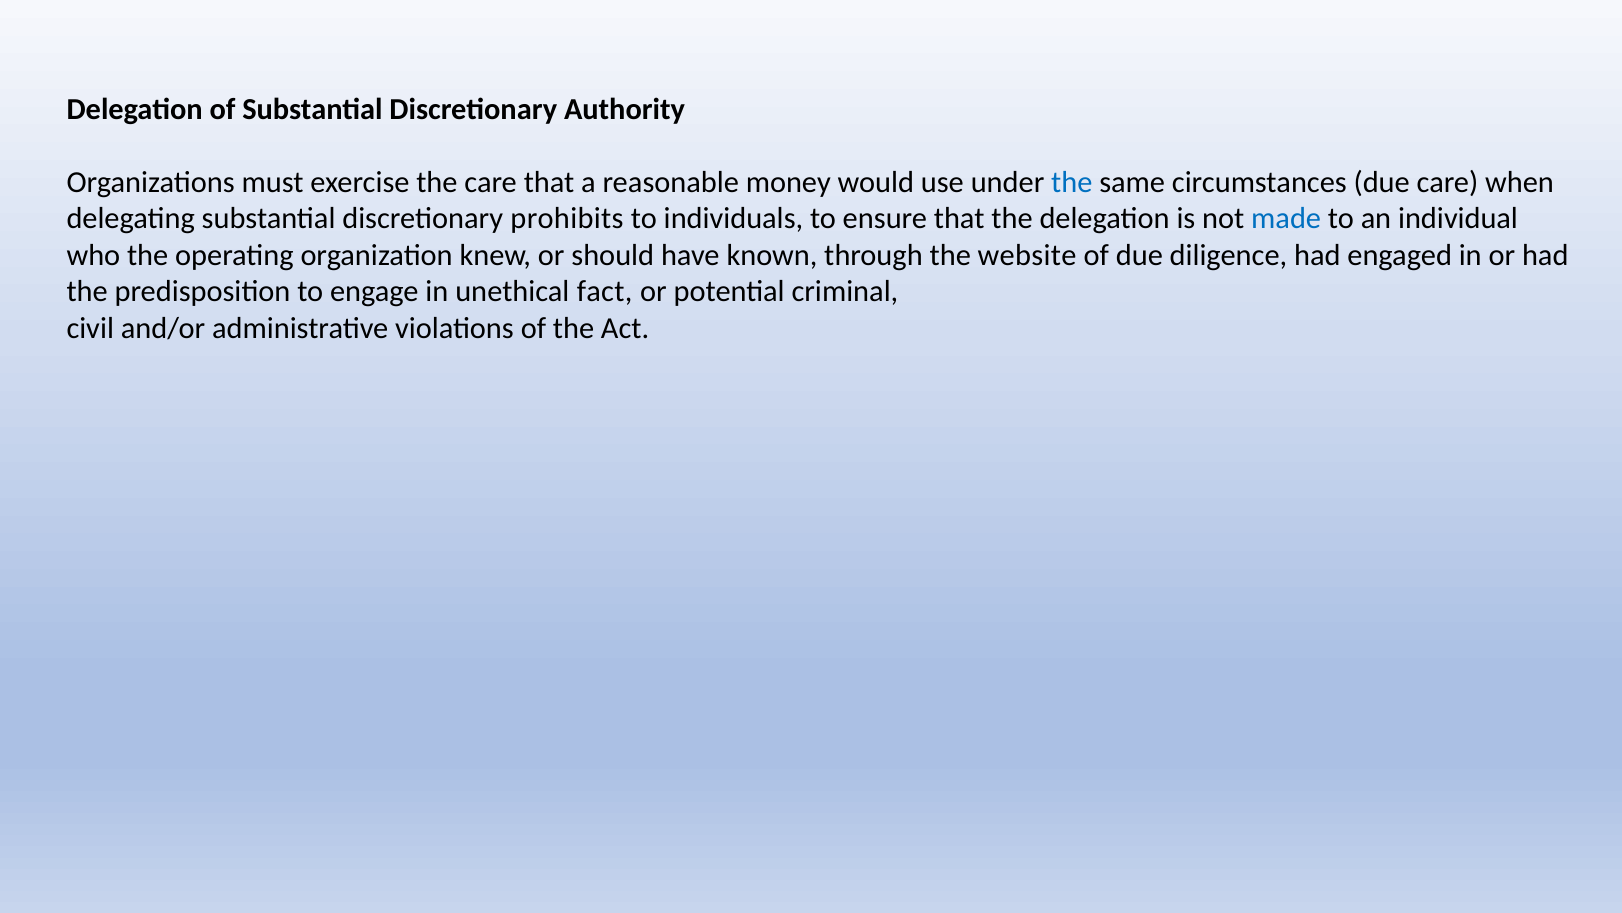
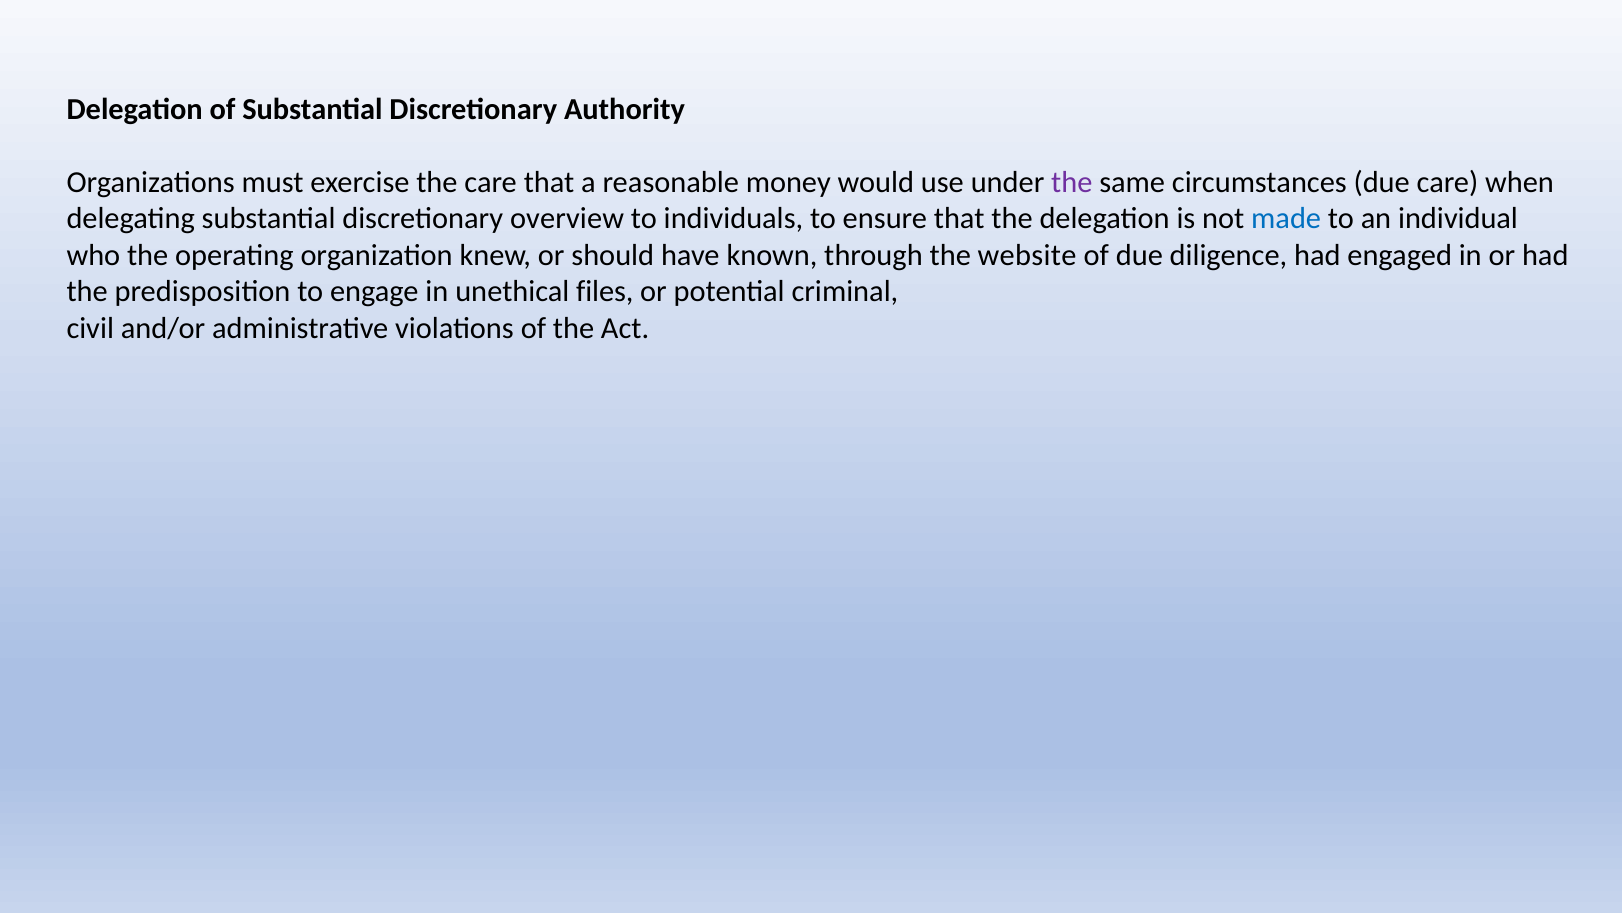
the at (1072, 182) colour: blue -> purple
prohibits: prohibits -> overview
fact: fact -> files
